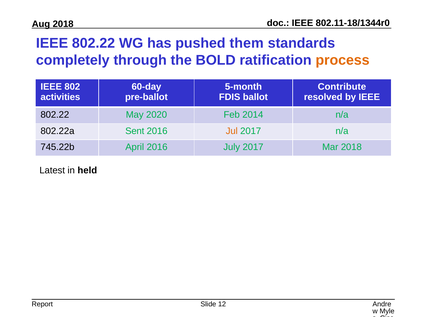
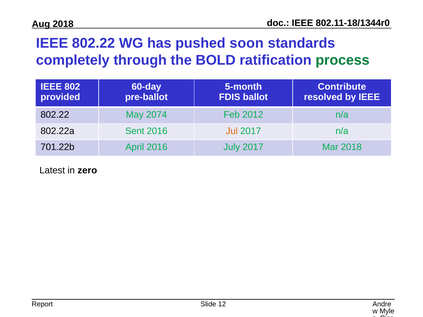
them: them -> soon
process colour: orange -> green
activities: activities -> provided
2020: 2020 -> 2074
2014: 2014 -> 2012
745.22b: 745.22b -> 701.22b
held: held -> zero
